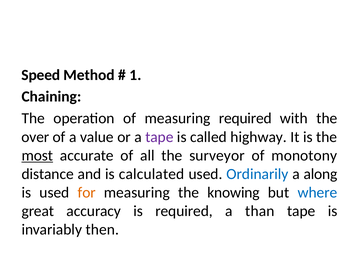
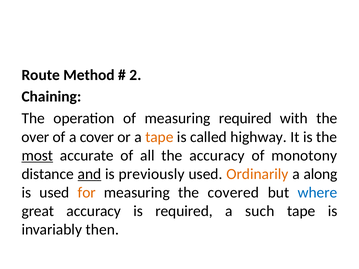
Speed: Speed -> Route
1: 1 -> 2
value: value -> cover
tape at (159, 137) colour: purple -> orange
the surveyor: surveyor -> accuracy
and underline: none -> present
calculated: calculated -> previously
Ordinarily colour: blue -> orange
knowing: knowing -> covered
than: than -> such
